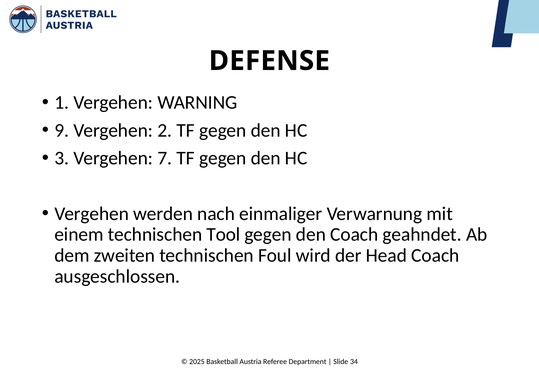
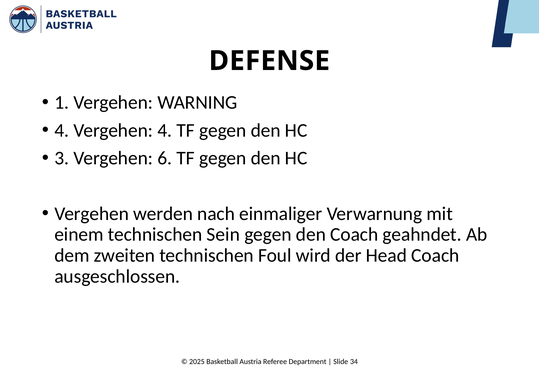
9 at (62, 130): 9 -> 4
Vergehen 2: 2 -> 4
7: 7 -> 6
Tool: Tool -> Sein
